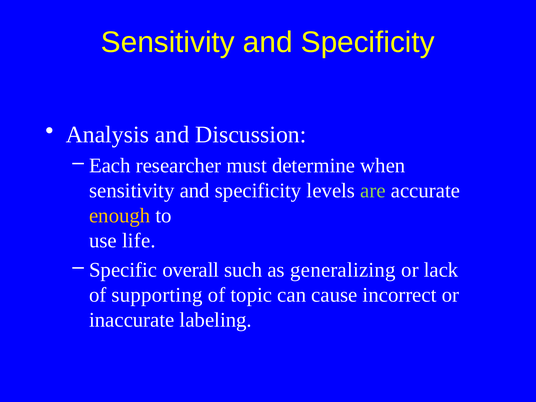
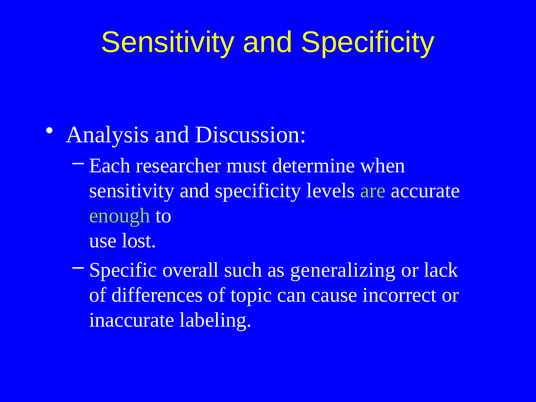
enough colour: yellow -> light green
life: life -> lost
supporting: supporting -> differences
